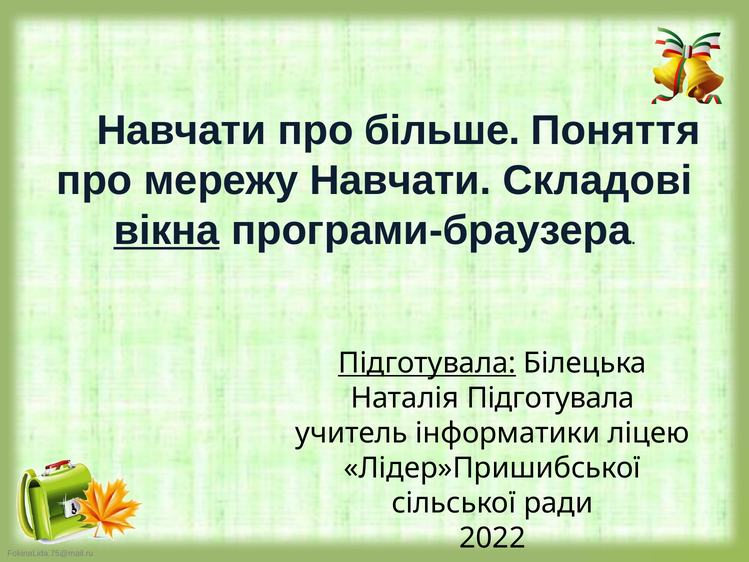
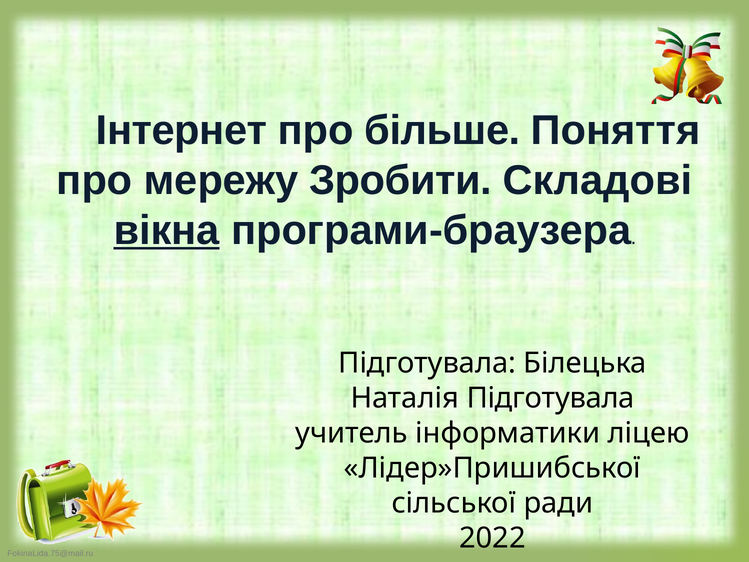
Навчати at (182, 130): Навчати -> Інтернет
мережу Навчати: Навчати -> Зробити
Підготувала at (427, 363) underline: present -> none
